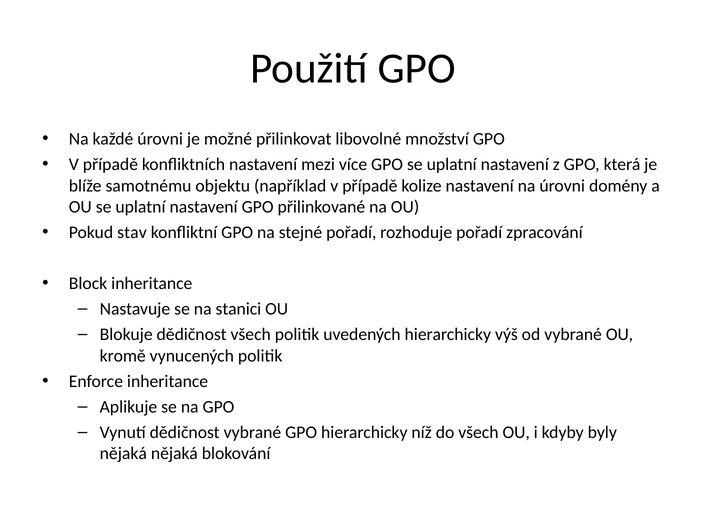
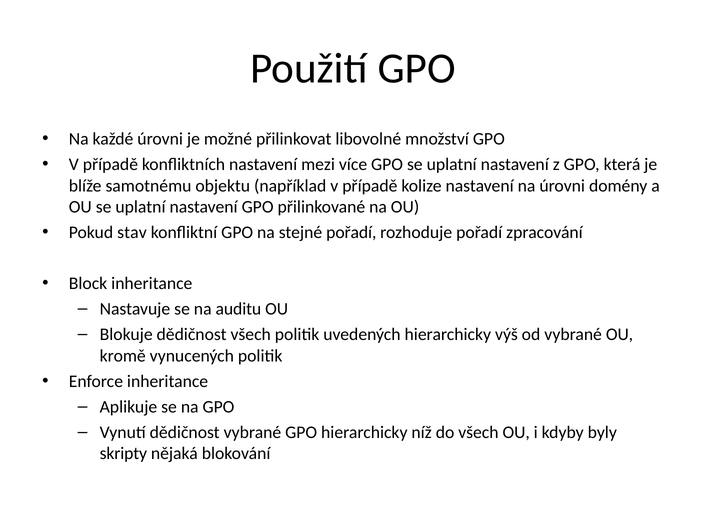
stanici: stanici -> auditu
nějaká at (123, 453): nějaká -> skripty
